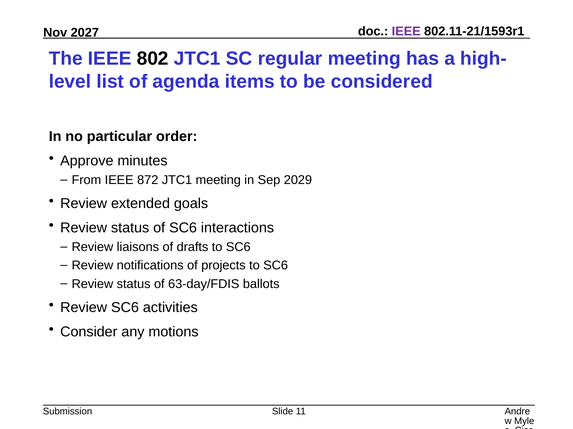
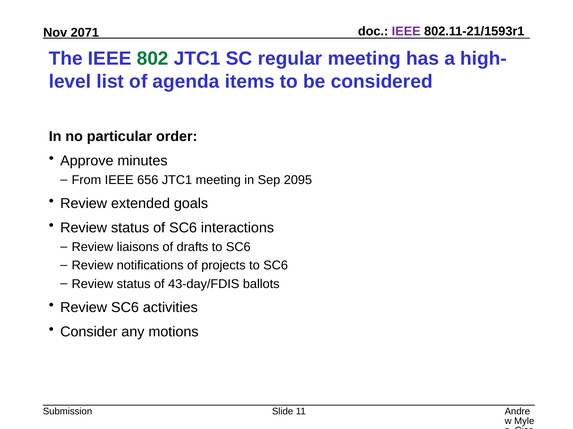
2027: 2027 -> 2071
802 colour: black -> green
872: 872 -> 656
2029: 2029 -> 2095
63-day/FDIS: 63-day/FDIS -> 43-day/FDIS
